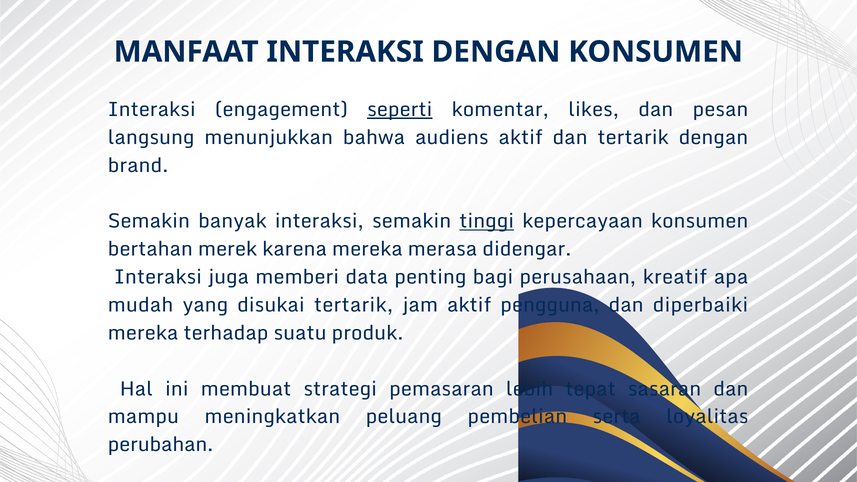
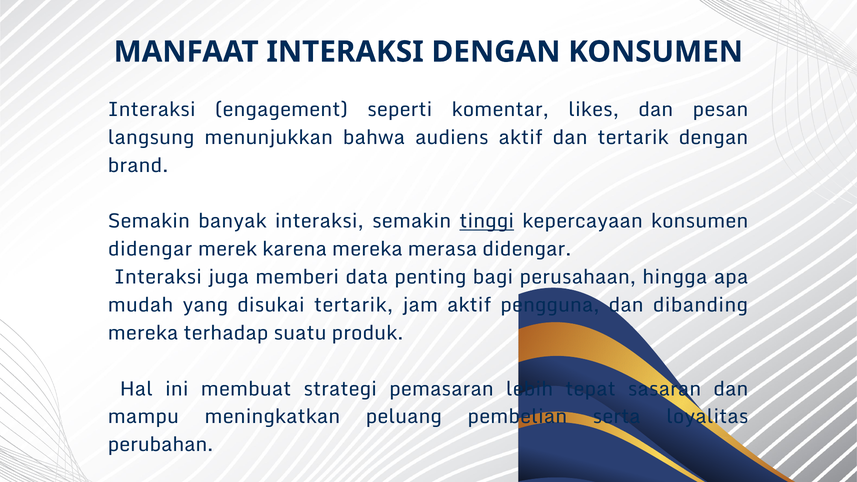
seperti underline: present -> none
bertahan at (150, 249): bertahan -> didengar
kreatif: kreatif -> hingga
diperbaiki: diperbaiki -> dibanding
